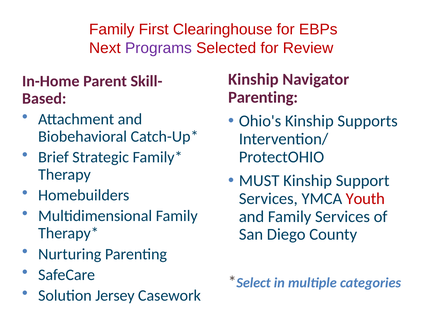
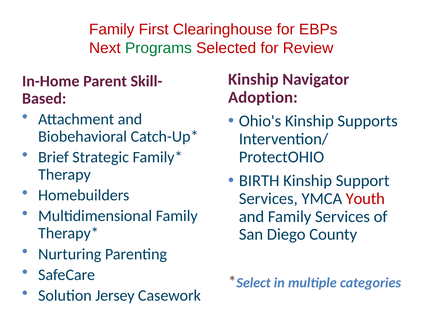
Programs colour: purple -> green
Parenting at (263, 97): Parenting -> Adoption
MUST: MUST -> BIRTH
